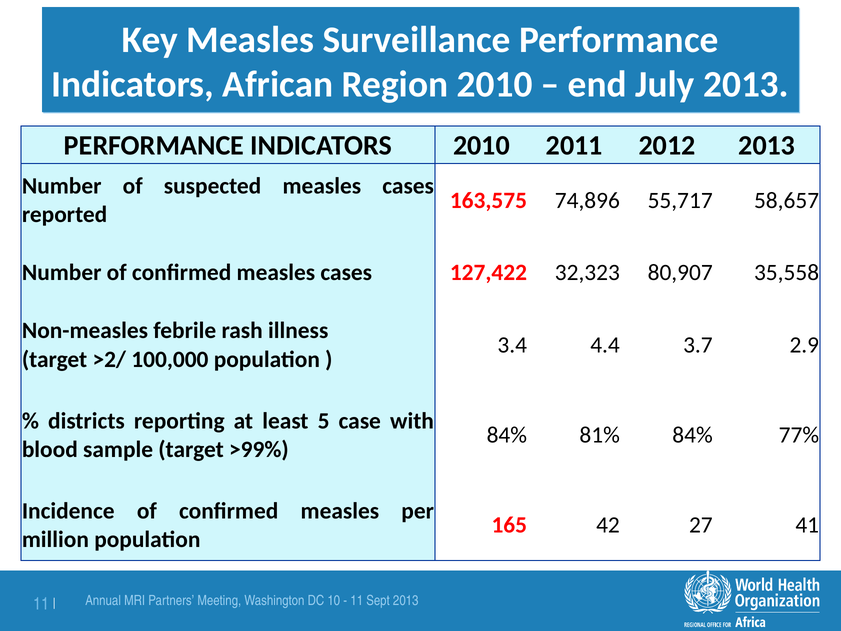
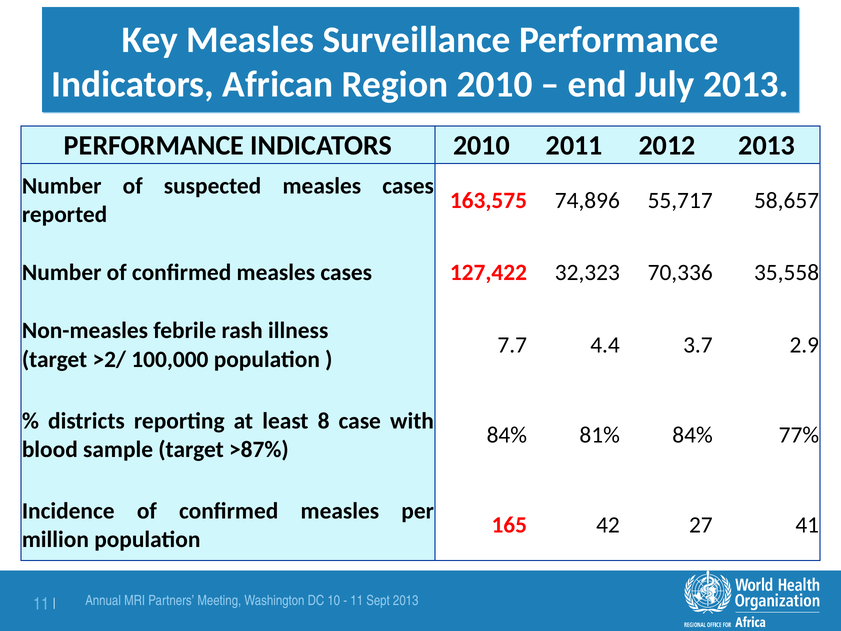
80,907: 80,907 -> 70,336
3.4: 3.4 -> 7.7
5: 5 -> 8
>99%: >99% -> >87%
